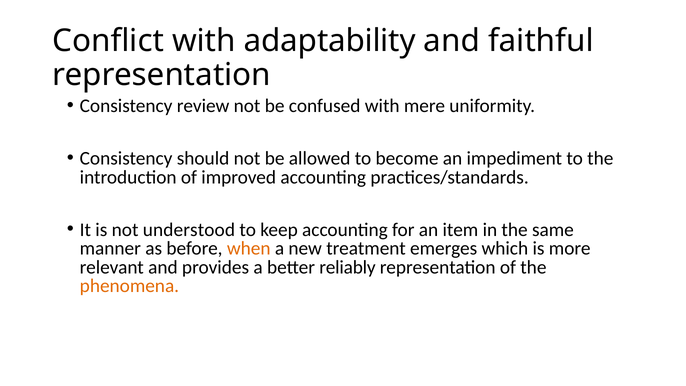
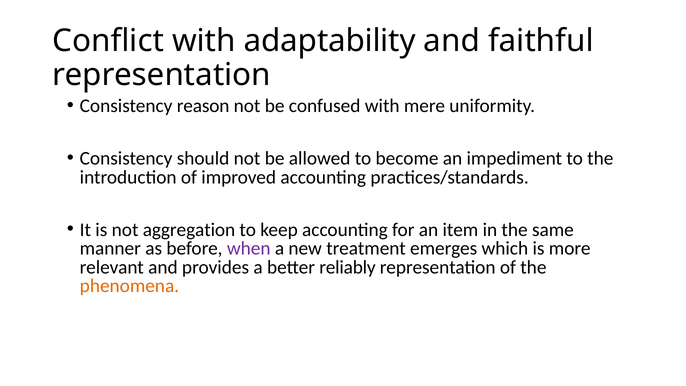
review: review -> reason
understood: understood -> aggregation
when colour: orange -> purple
